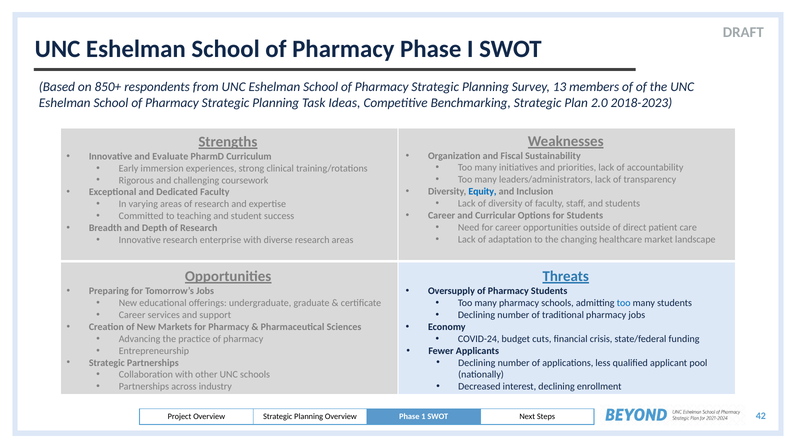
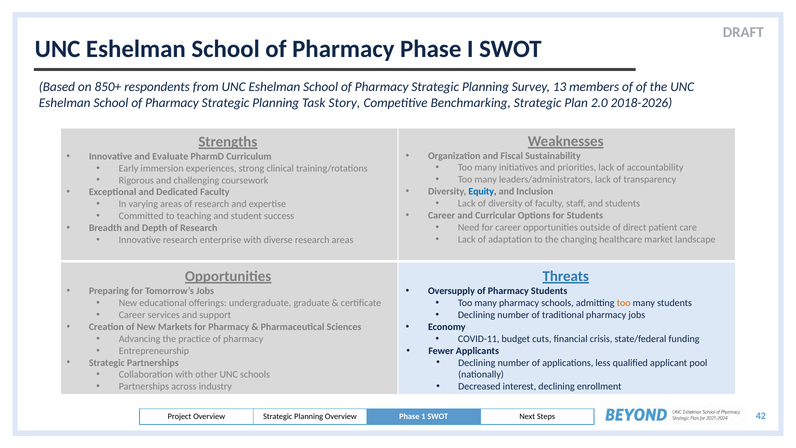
Ideas: Ideas -> Story
2018-2023: 2018-2023 -> 2018-2026
too at (624, 303) colour: blue -> orange
COVID-24: COVID-24 -> COVID-11
